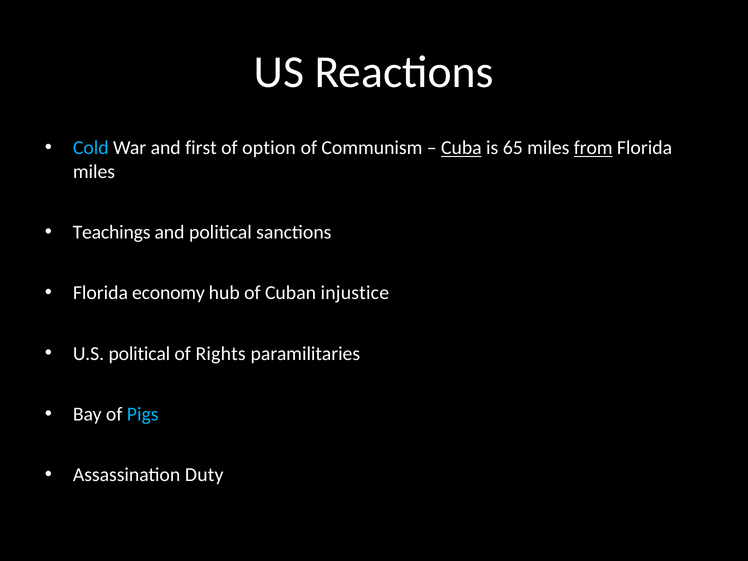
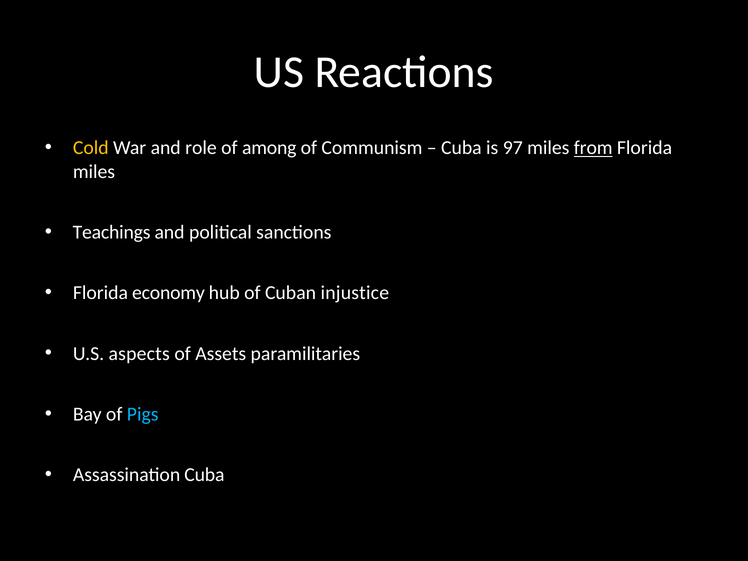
Cold colour: light blue -> yellow
first: first -> role
option: option -> among
Cuba at (461, 148) underline: present -> none
65: 65 -> 97
U.S political: political -> aspects
Rights: Rights -> Assets
Assassination Duty: Duty -> Cuba
